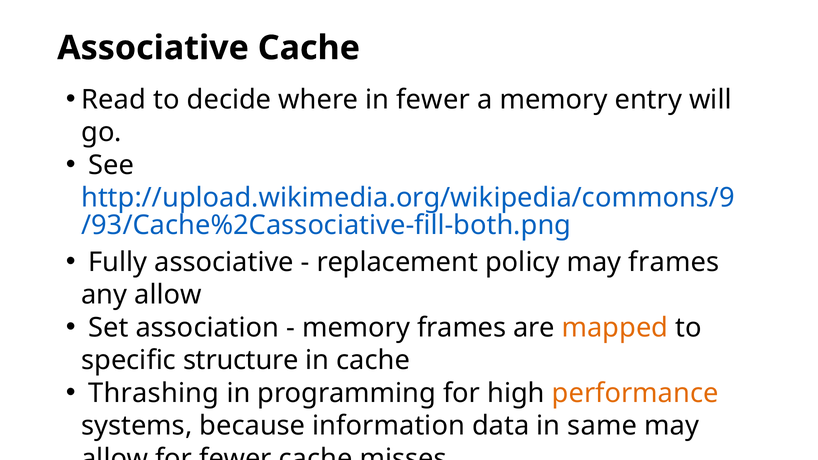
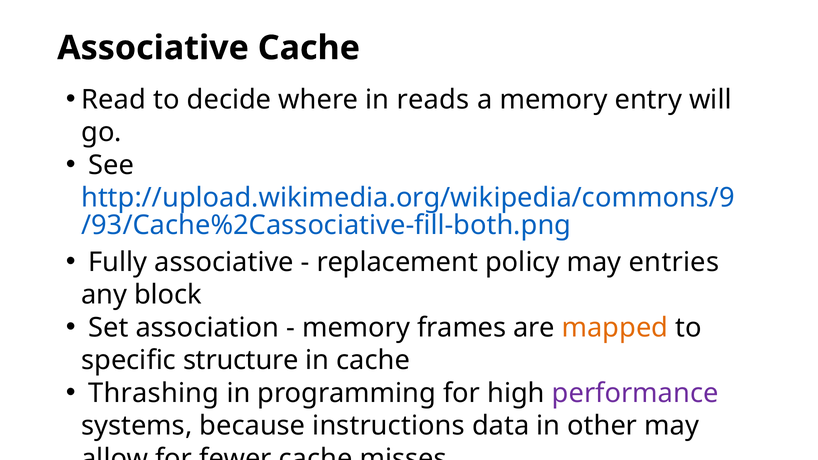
in fewer: fewer -> reads
may frames: frames -> entries
any allow: allow -> block
performance colour: orange -> purple
information: information -> instructions
same: same -> other
